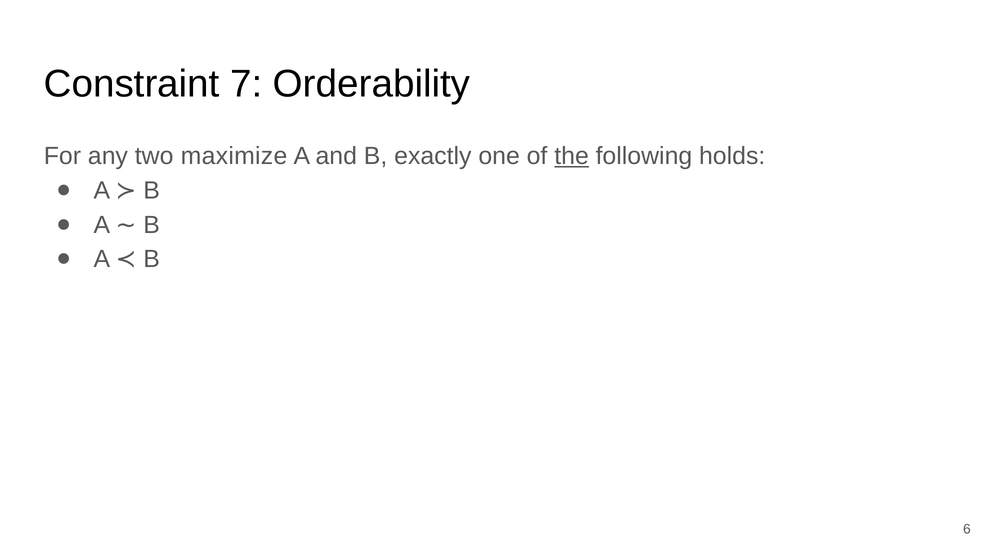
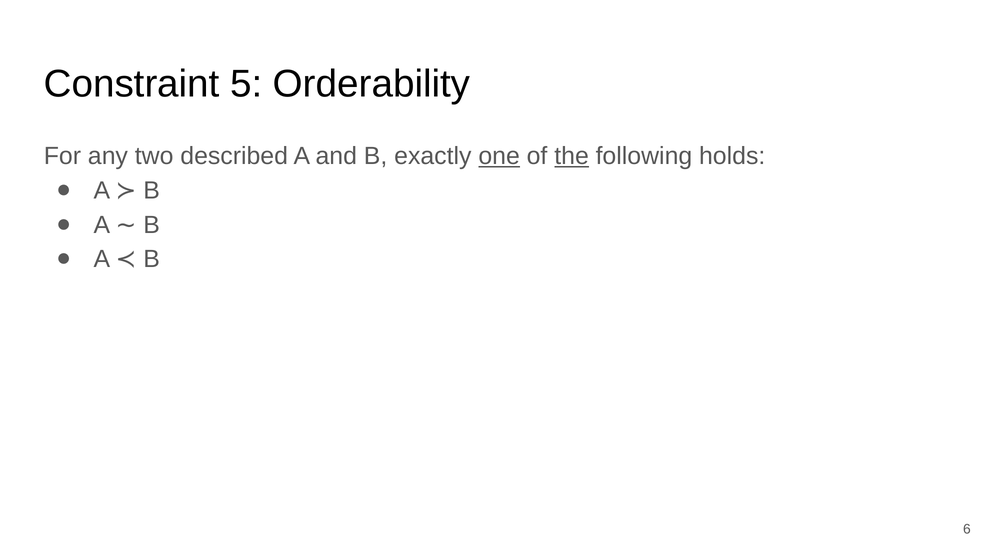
7: 7 -> 5
maximize: maximize -> described
one underline: none -> present
